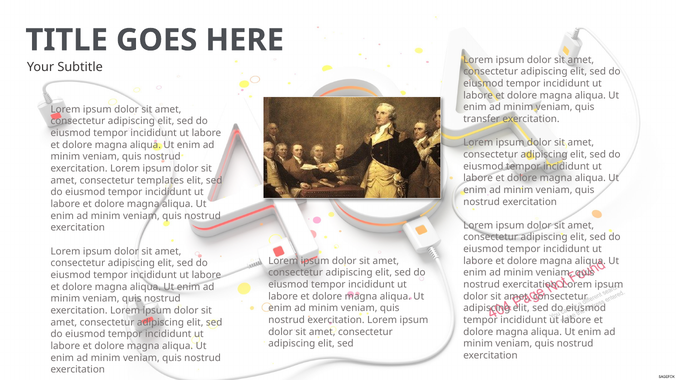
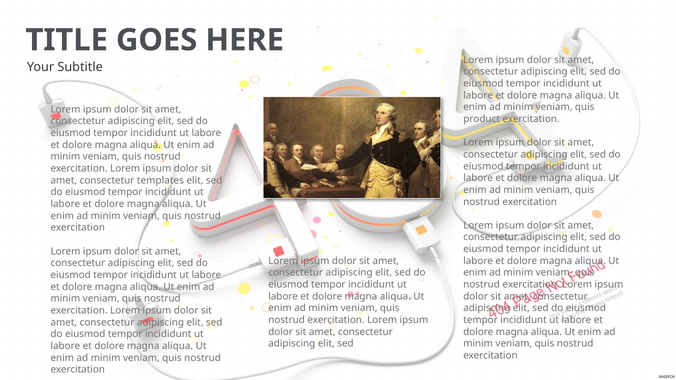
transfer: transfer -> product
